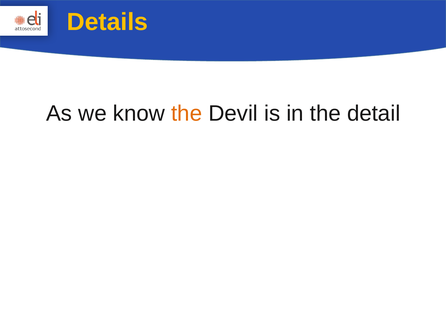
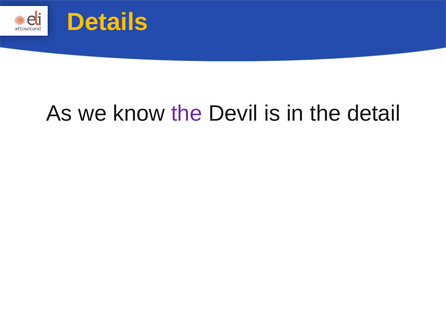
the at (187, 114) colour: orange -> purple
